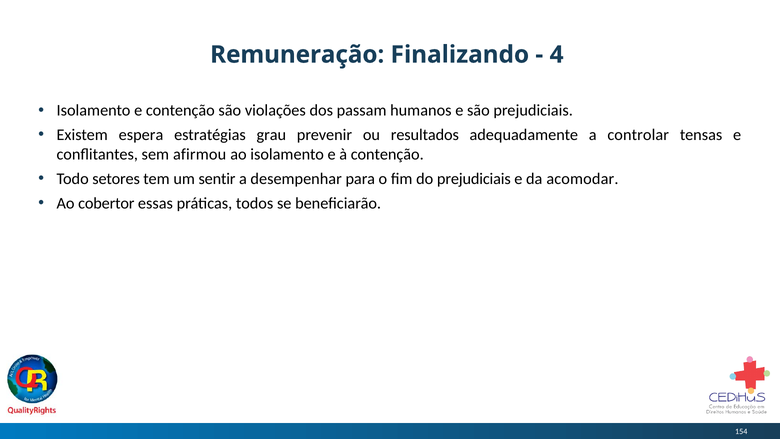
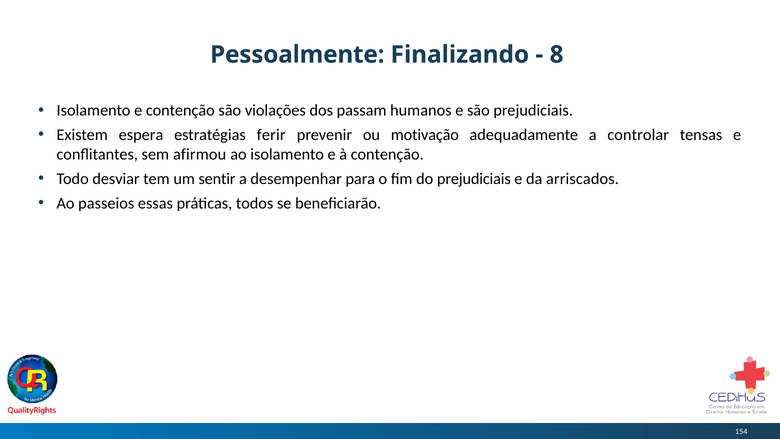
Remuneração: Remuneração -> Pessoalmente
4: 4 -> 8
grau: grau -> ferir
resultados: resultados -> motivação
setores: setores -> desviar
acomodar: acomodar -> arriscados
cobertor: cobertor -> passeios
